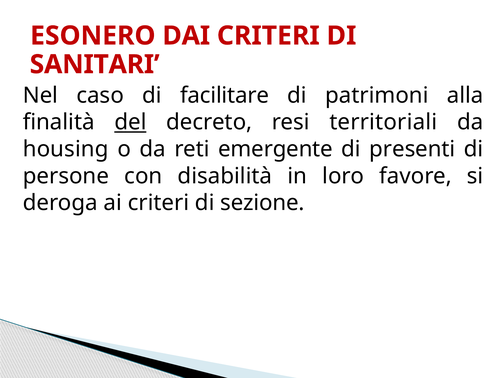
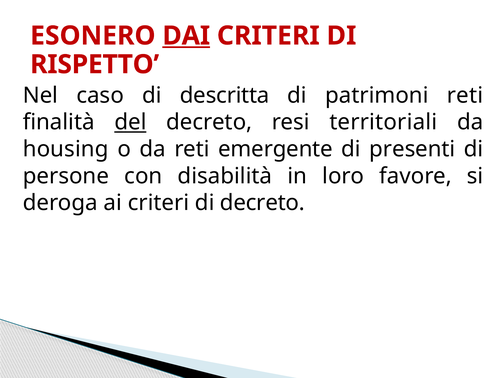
DAI underline: none -> present
SANITARI: SANITARI -> RISPETTO
facilitare: facilitare -> descritta
patrimoni alla: alla -> reti
di sezione: sezione -> decreto
